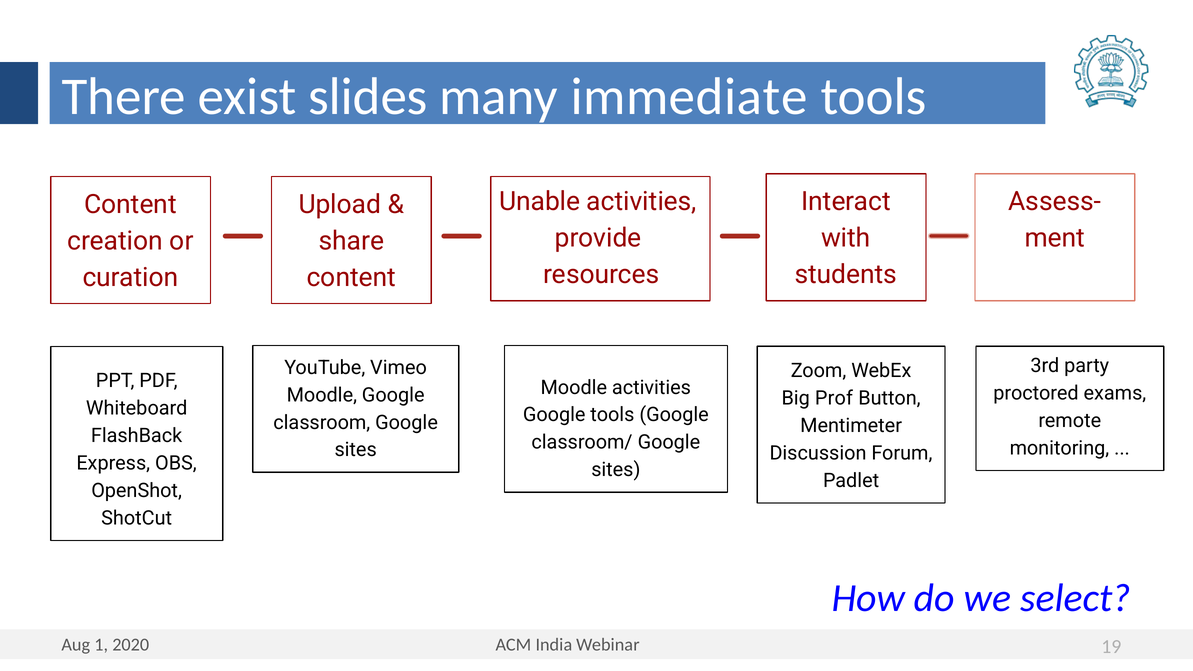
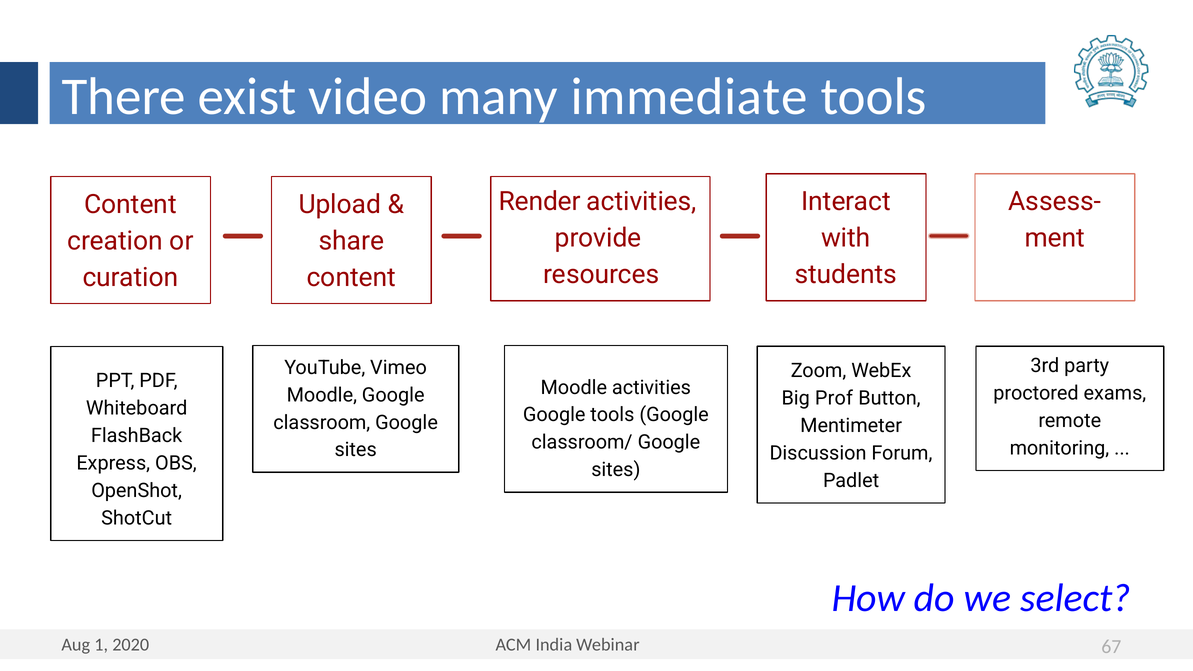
slides: slides -> video
Unable: Unable -> Render
19: 19 -> 67
